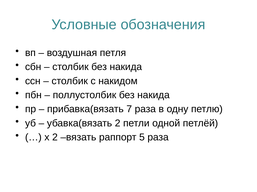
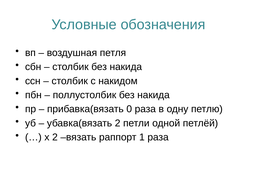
7: 7 -> 0
5: 5 -> 1
